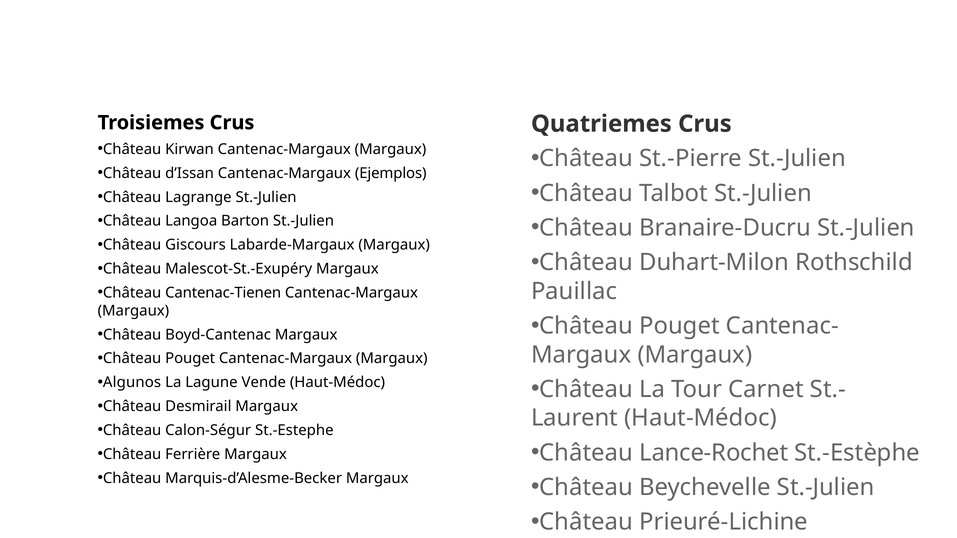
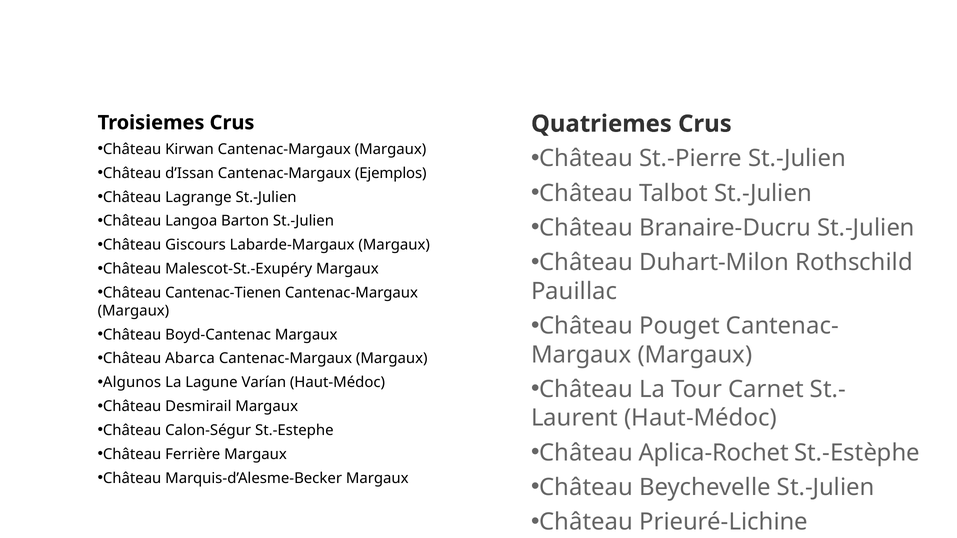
Pouget at (190, 359): Pouget -> Abarca
Vende: Vende -> Varían
Lance-Rochet: Lance-Rochet -> Aplica-Rochet
